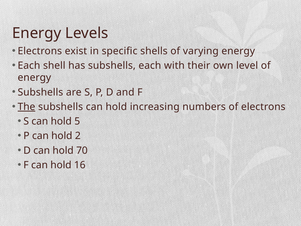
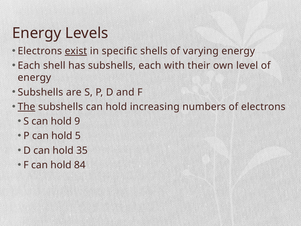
exist underline: none -> present
5: 5 -> 9
2: 2 -> 5
70: 70 -> 35
16: 16 -> 84
